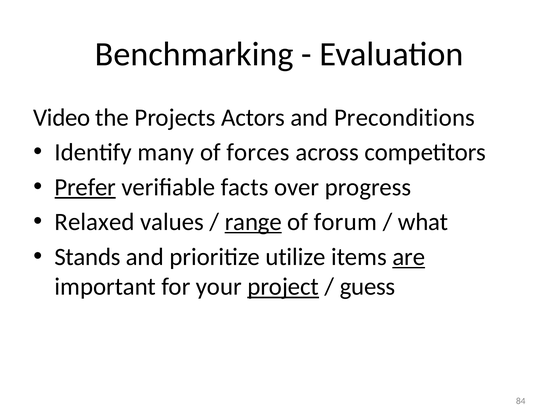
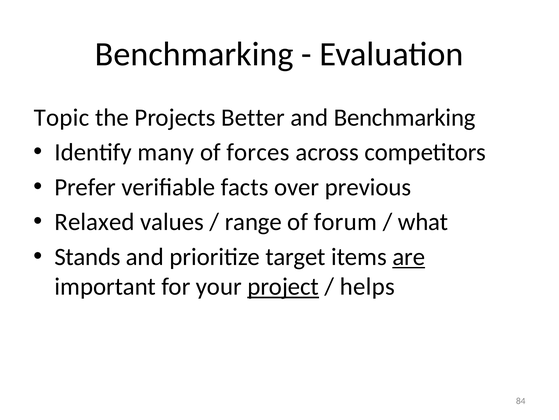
Video: Video -> Topic
Actors: Actors -> Better
and Preconditions: Preconditions -> Benchmarking
Prefer underline: present -> none
progress: progress -> previous
range underline: present -> none
utilize: utilize -> target
guess: guess -> helps
